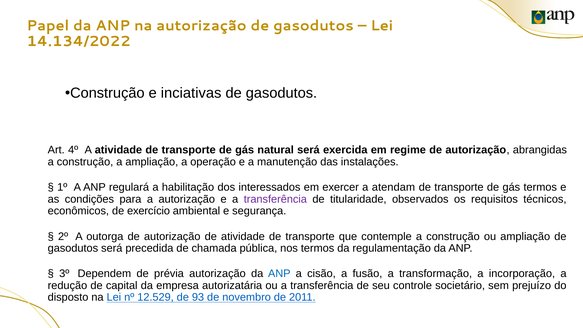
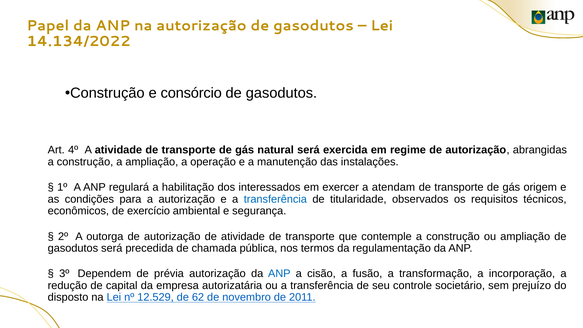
inciativas: inciativas -> consórcio
gás termos: termos -> origem
transferência at (275, 199) colour: purple -> blue
93: 93 -> 62
